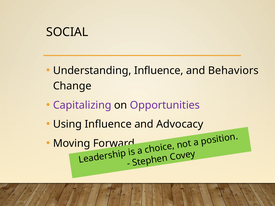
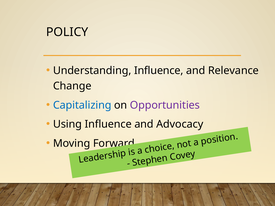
SOCIAL: SOCIAL -> POLICY
Behaviors: Behaviors -> Relevance
Capitalizing colour: purple -> blue
